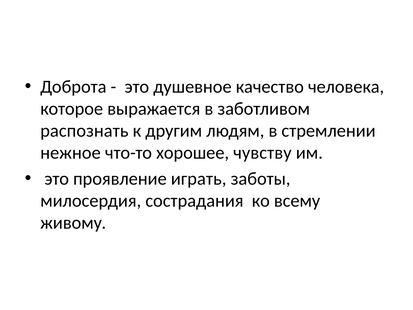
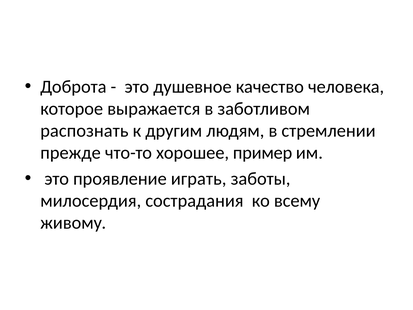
нежное: нежное -> прежде
чувству: чувству -> пример
